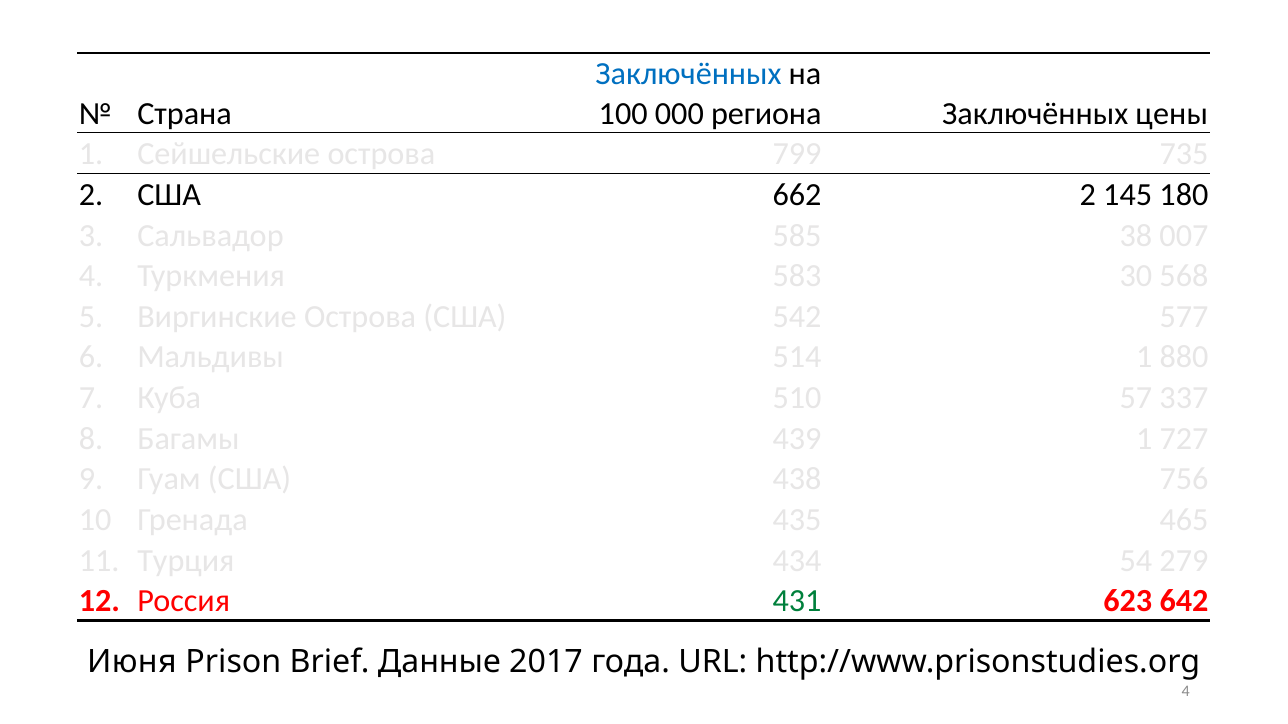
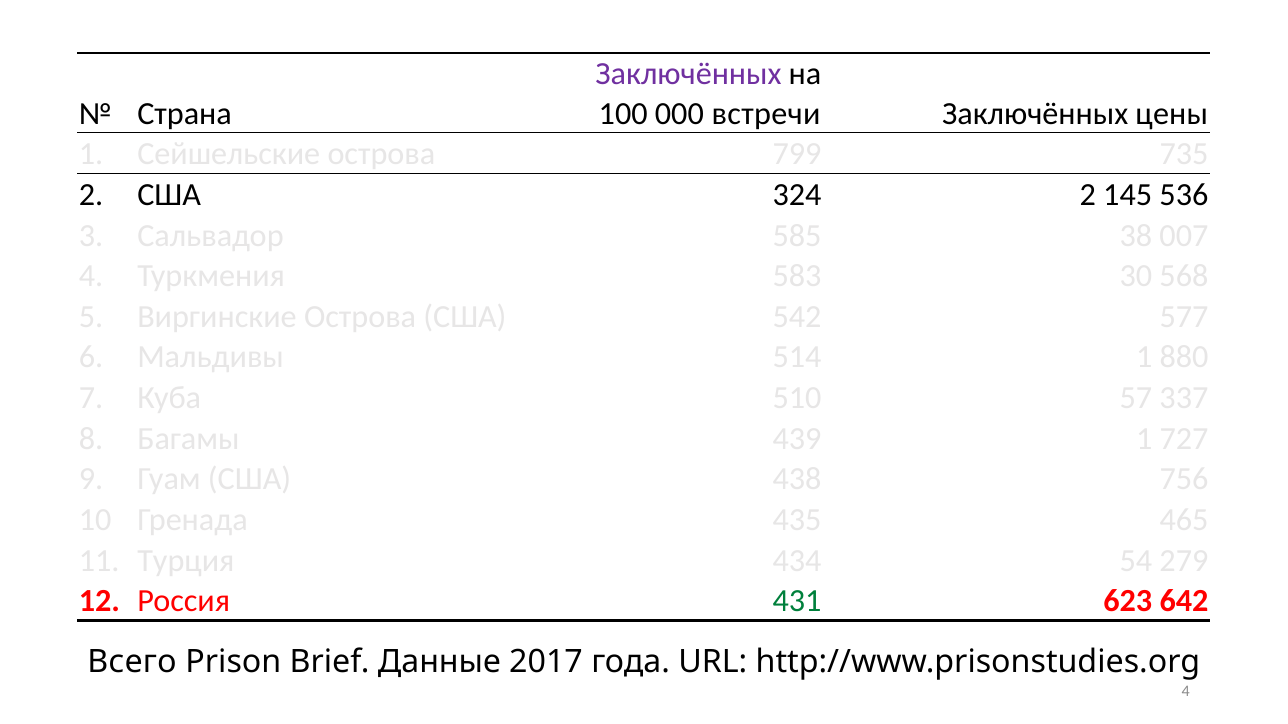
Заключённых at (689, 74) colour: blue -> purple
региона: региона -> встречи
662: 662 -> 324
180: 180 -> 536
Июня: Июня -> Всего
